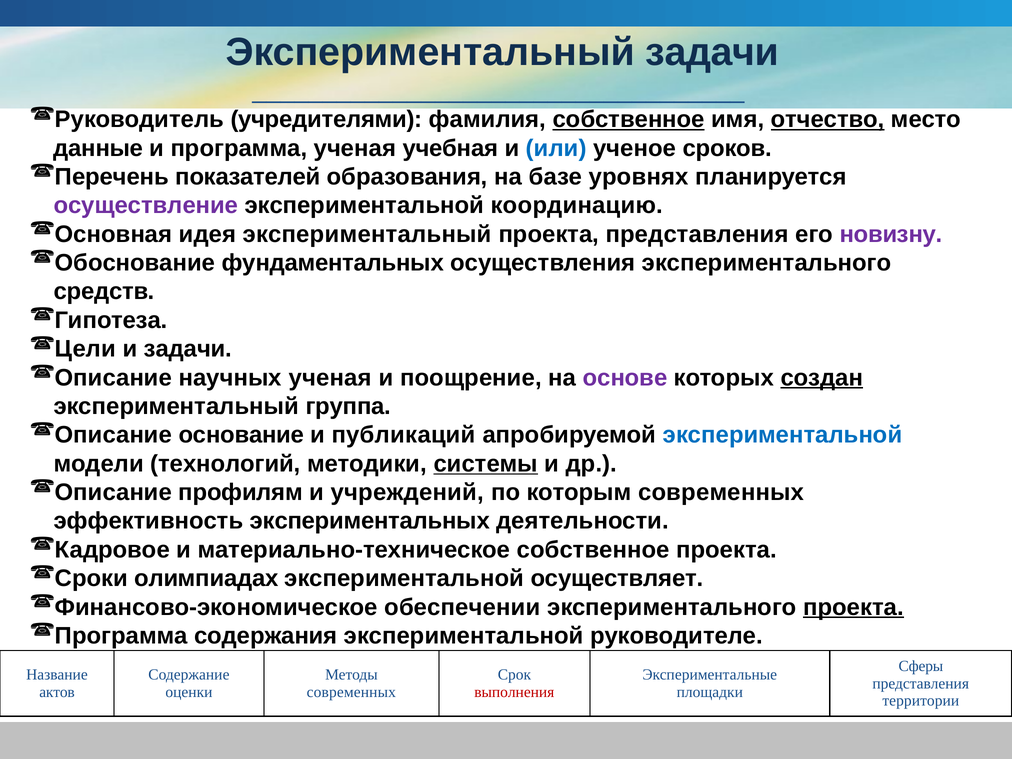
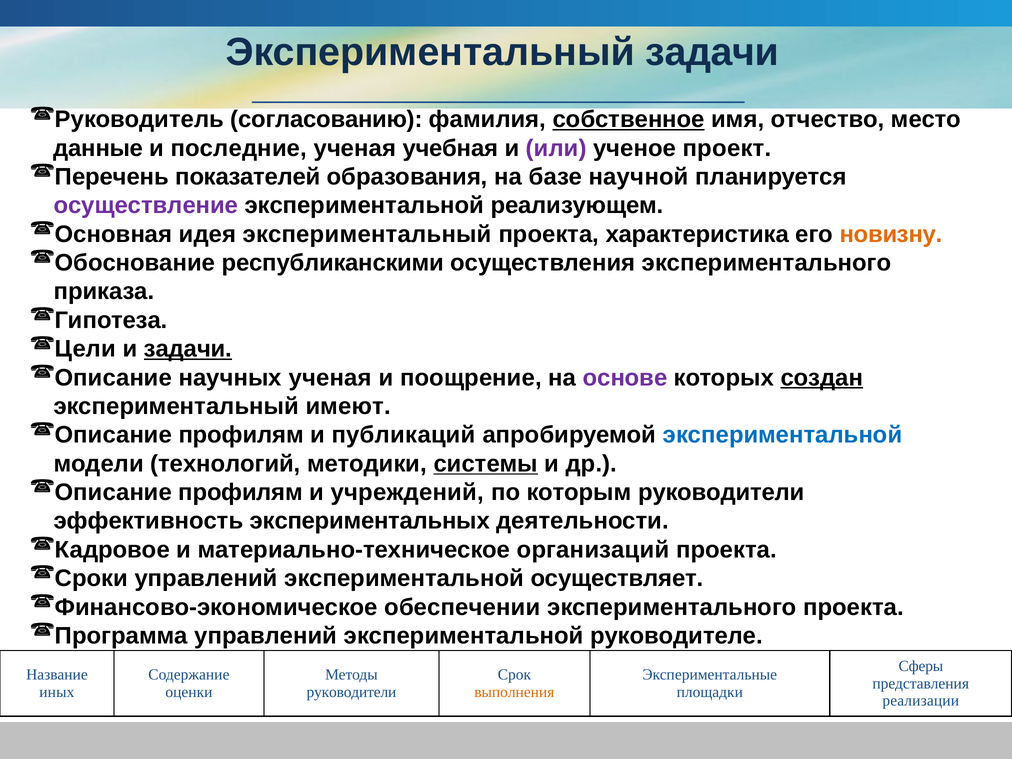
учредителями: учредителями -> согласованию
отчество underline: present -> none
программа: программа -> последние
или colour: blue -> purple
сроков: сроков -> проект
уровнях: уровнях -> научной
координацию: координацию -> реализующем
проекта представления: представления -> характеристика
новизну colour: purple -> orange
фундаментальных: фундаментальных -> республиканскими
средств: средств -> приказа
задачи at (188, 349) underline: none -> present
группа: группа -> имеют
основание at (241, 435): основание -> профилям
которым современных: современных -> руководители
материально-техническое собственное: собственное -> организаций
олимпиадах at (206, 578): олимпиадах -> управлений
проекта at (853, 607) underline: present -> none
содержания at (266, 636): содержания -> управлений
актов: актов -> иных
современных at (351, 692): современных -> руководители
выполнения colour: red -> orange
территории: территории -> реализации
